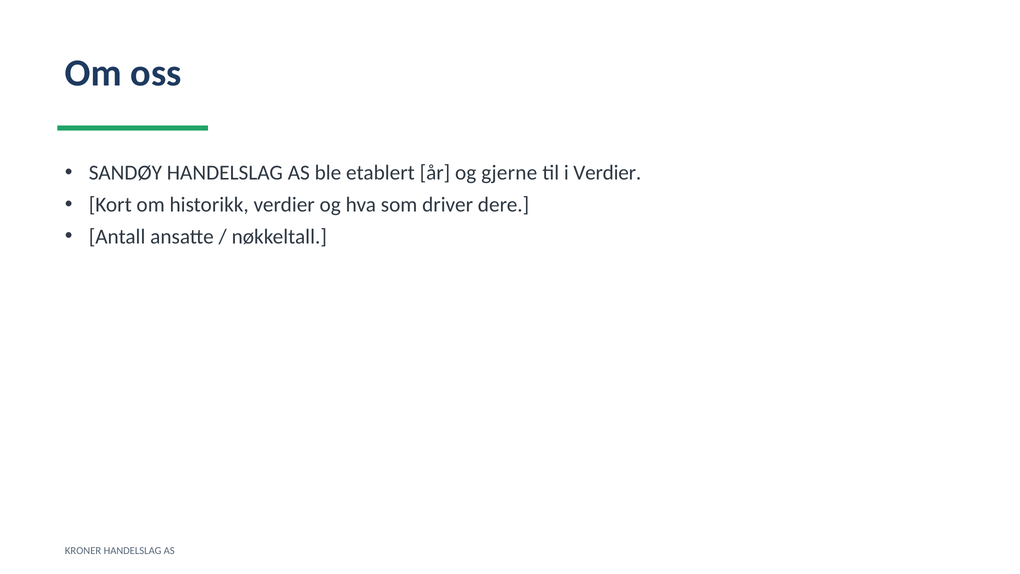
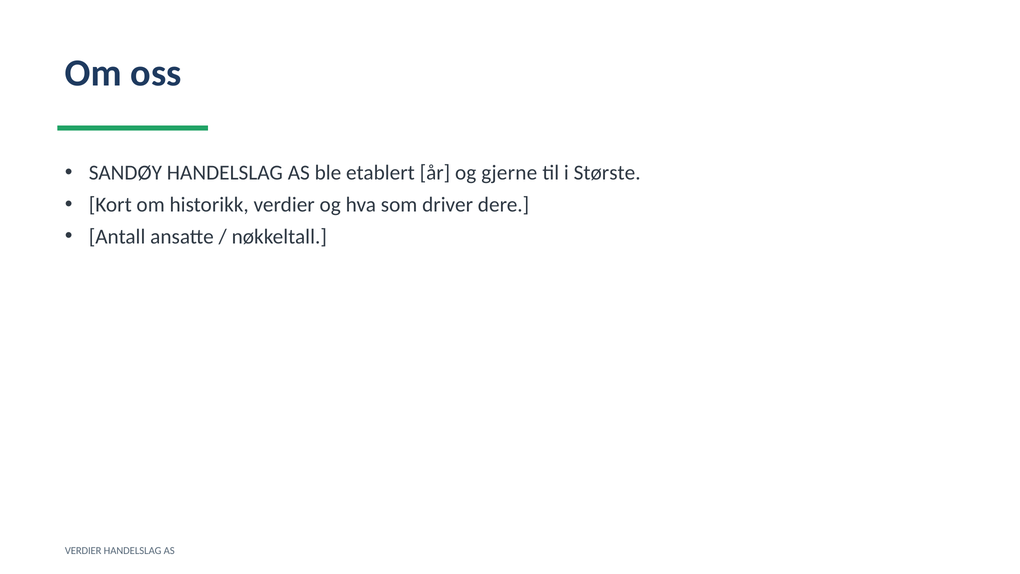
i Verdier: Verdier -> Største
KRONER at (83, 551): KRONER -> VERDIER
